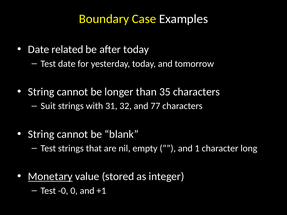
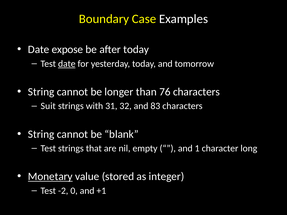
related: related -> expose
date at (67, 64) underline: none -> present
35: 35 -> 76
77: 77 -> 83
-0: -0 -> -2
